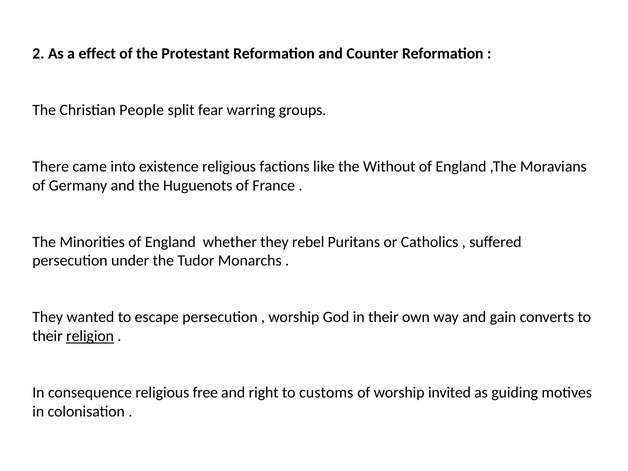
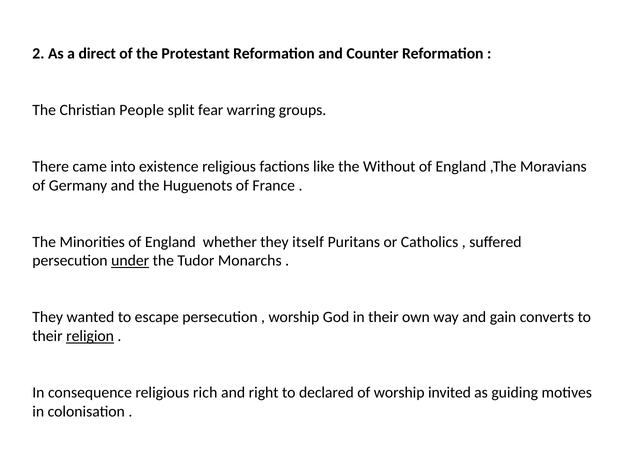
effect: effect -> direct
rebel: rebel -> itself
under underline: none -> present
free: free -> rich
customs: customs -> declared
